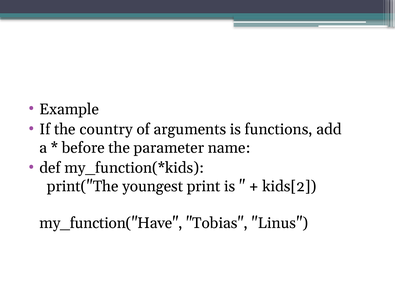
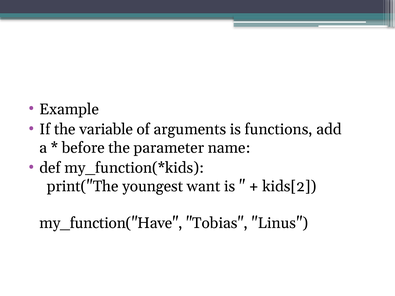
country: country -> variable
print: print -> want
